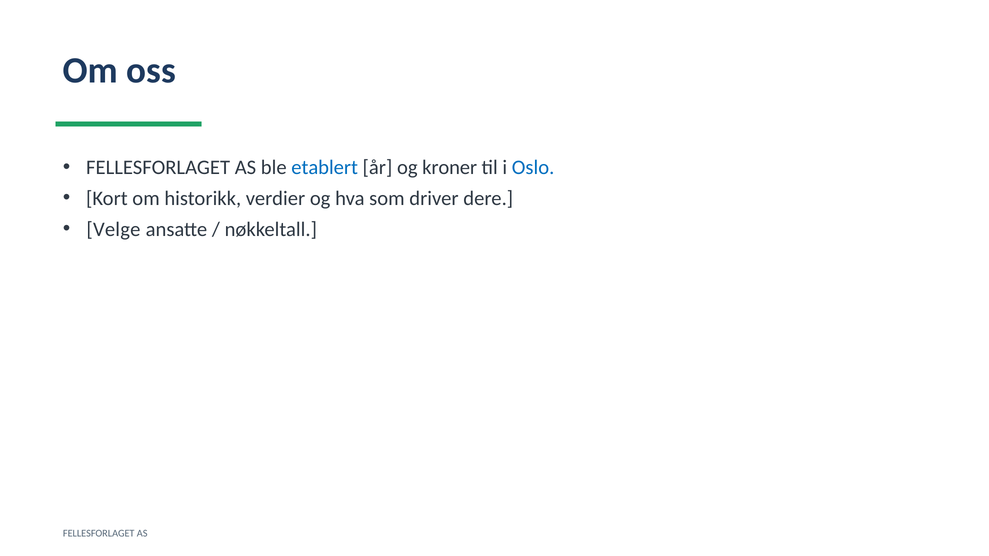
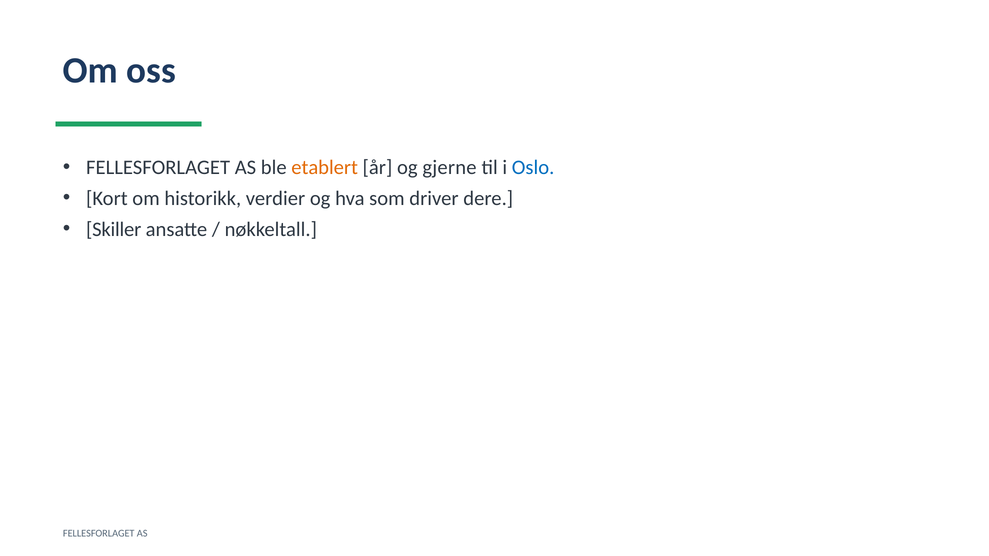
etablert colour: blue -> orange
kroner: kroner -> gjerne
Velge: Velge -> Skiller
